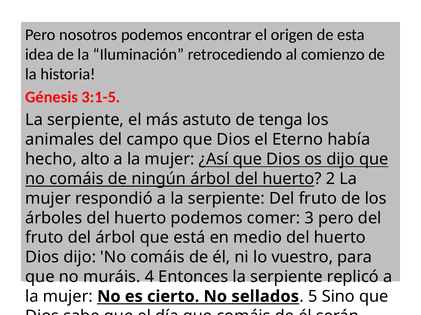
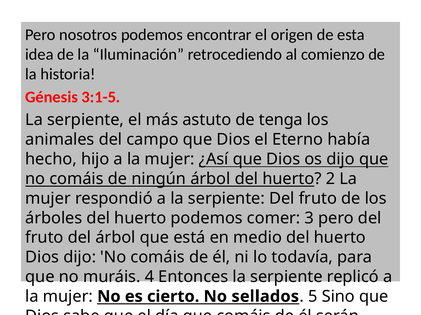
alto: alto -> hijo
vuestro: vuestro -> todavía
